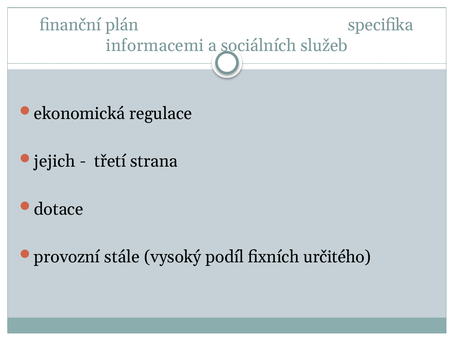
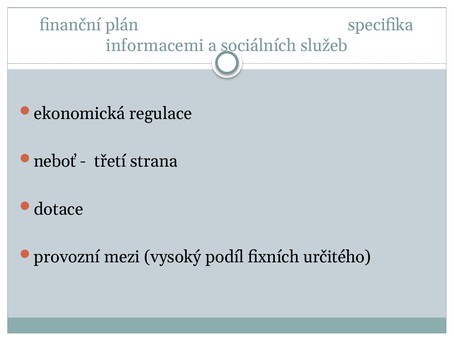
jejich: jejich -> neboť
stále: stále -> mezi
